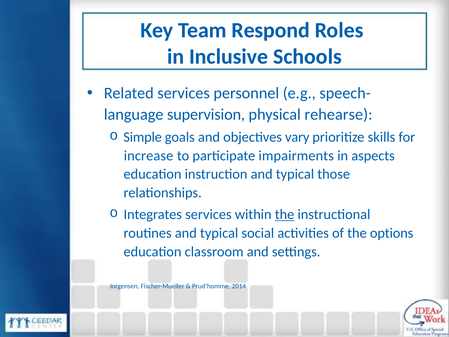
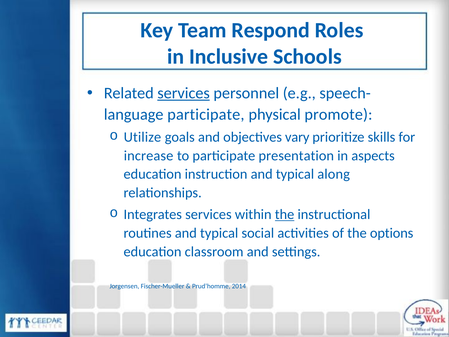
services at (184, 93) underline: none -> present
supervision at (206, 114): supervision -> participate
rehearse: rehearse -> promote
Simple: Simple -> Utilize
impairments: impairments -> presentation
those: those -> along
